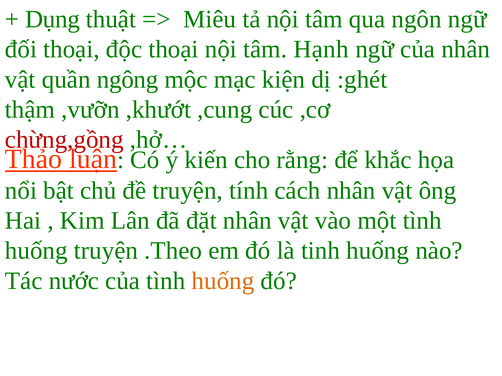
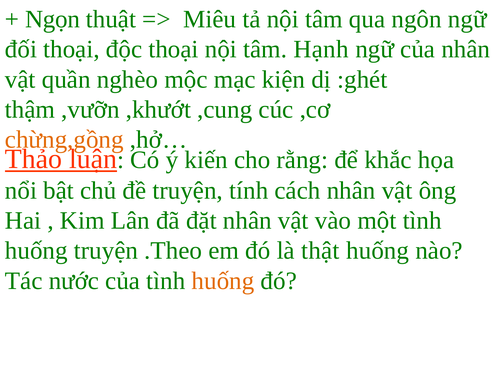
Dụng: Dụng -> Ngọn
ngông: ngông -> nghèo
chừng,gồng colour: red -> orange
tinh: tinh -> thật
